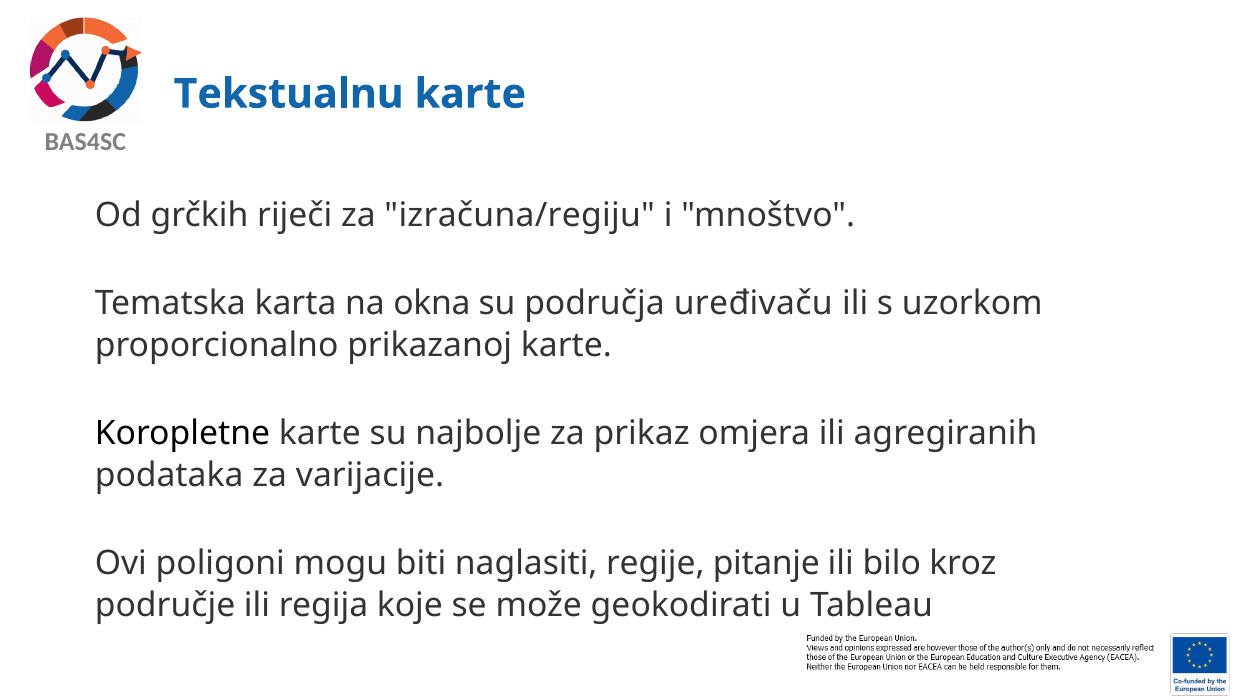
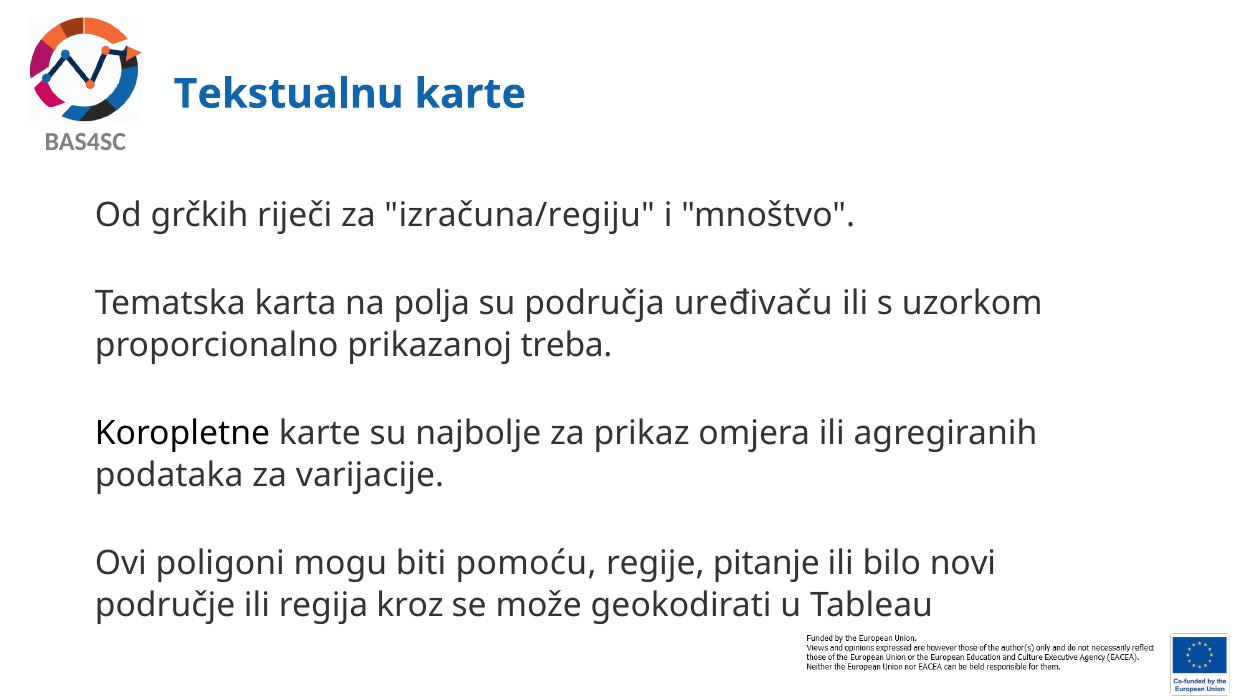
okna: okna -> polja
prikazanoj karte: karte -> treba
naglasiti: naglasiti -> pomoću
kroz: kroz -> novi
koje: koje -> kroz
